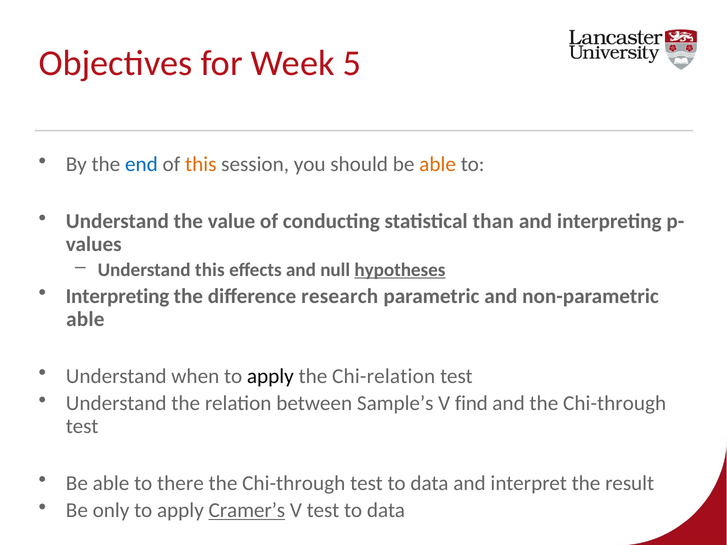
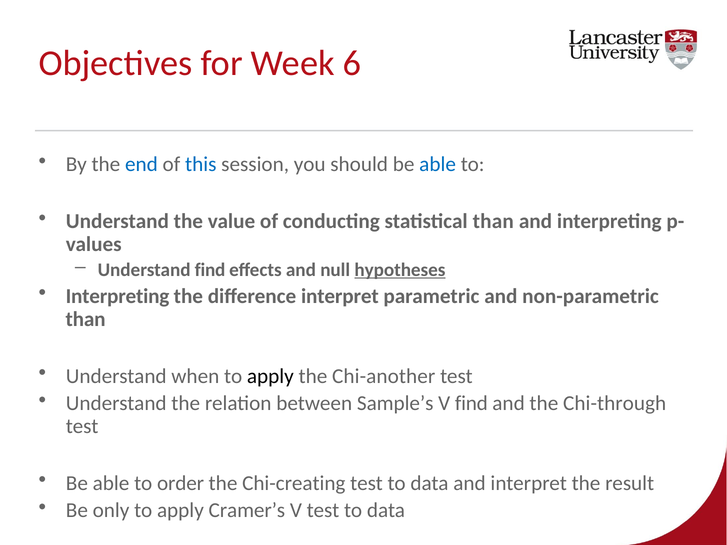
5: 5 -> 6
this at (201, 164) colour: orange -> blue
able at (438, 164) colour: orange -> blue
Understand this: this -> find
difference research: research -> interpret
able at (85, 319): able -> than
Chi-relation: Chi-relation -> Chi-another
there: there -> order
Chi-through at (294, 483): Chi-through -> Chi-creating
Cramer’s underline: present -> none
